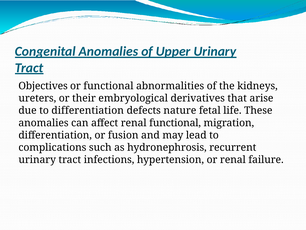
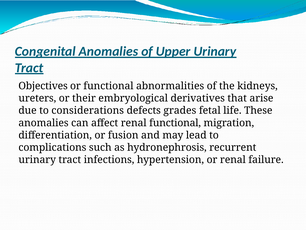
to differentiation: differentiation -> considerations
nature: nature -> grades
